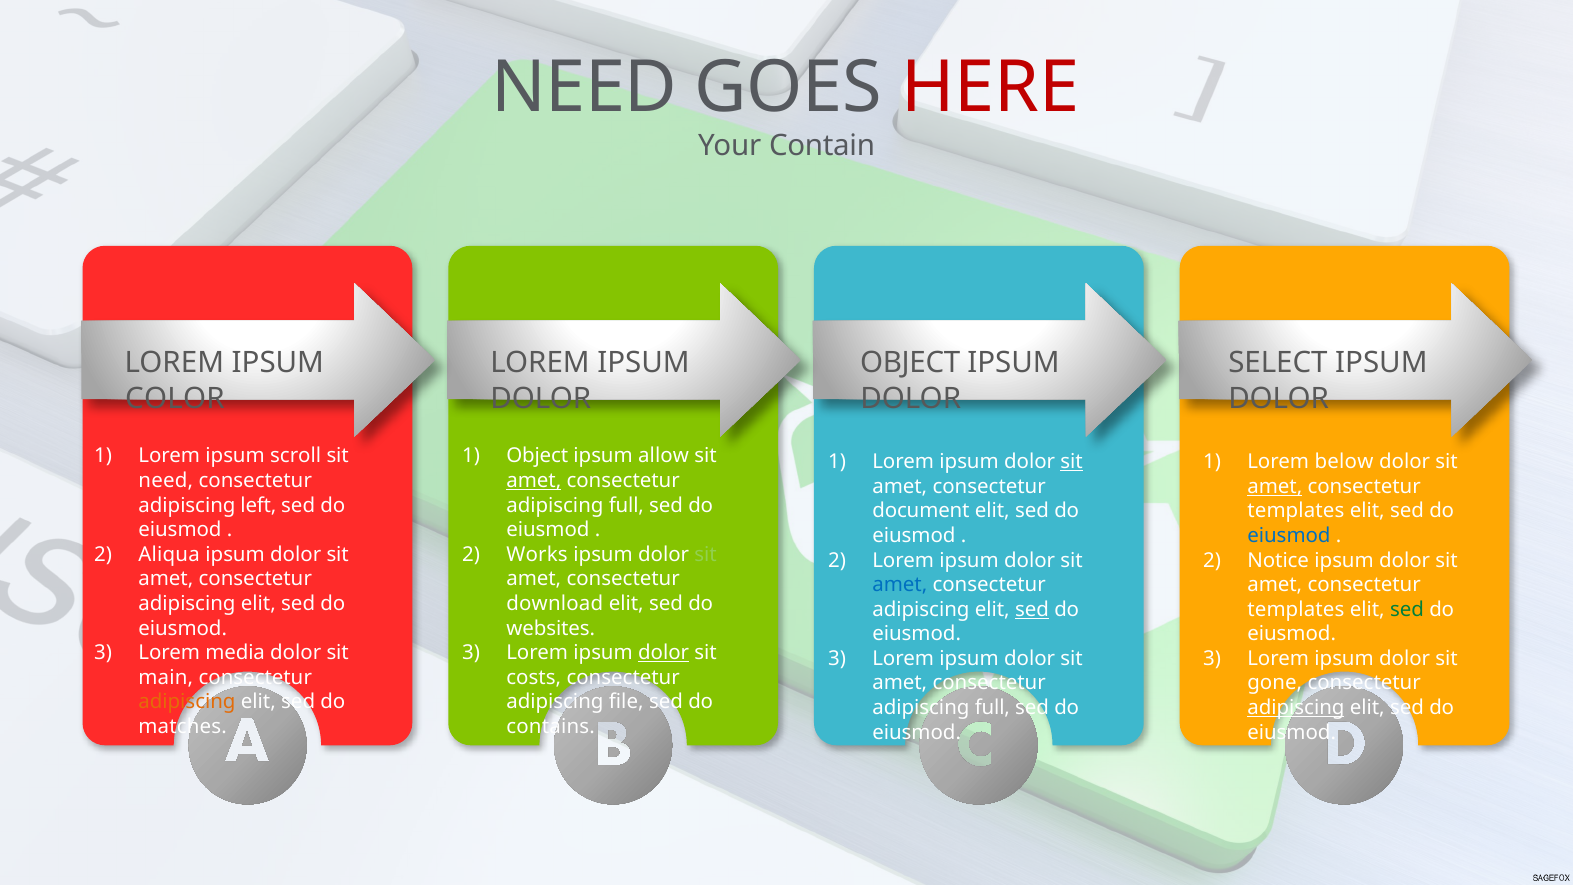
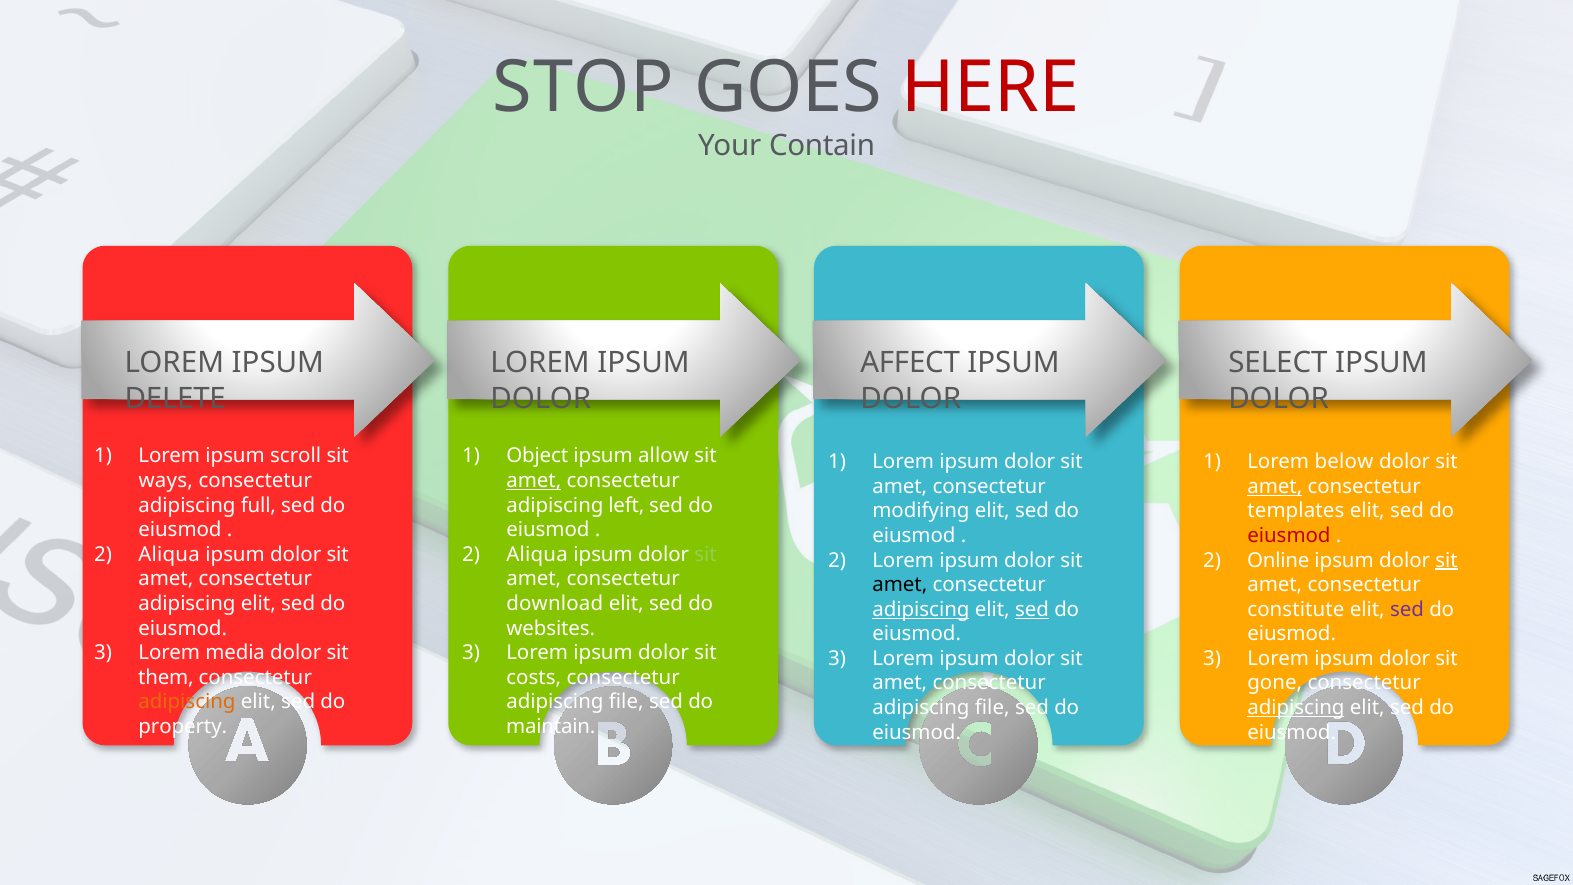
NEED at (584, 87): NEED -> STOP
OBJECT at (910, 363): OBJECT -> AFFECT
COLOR: COLOR -> DELETE
sit at (1072, 462) underline: present -> none
need at (166, 481): need -> ways
left: left -> full
full at (626, 505): full -> left
document: document -> modifying
eiusmod at (1289, 536) colour: blue -> red
Works at (537, 554): Works -> Aliqua
Notice: Notice -> Online
sit at (1447, 560) underline: none -> present
amet at (900, 585) colour: blue -> black
adipiscing at (921, 609) underline: none -> present
templates at (1296, 609): templates -> constitute
sed at (1407, 609) colour: green -> purple
dolor at (664, 653) underline: present -> none
main: main -> them
full at (992, 708): full -> file
matches: matches -> property
contains: contains -> maintain
